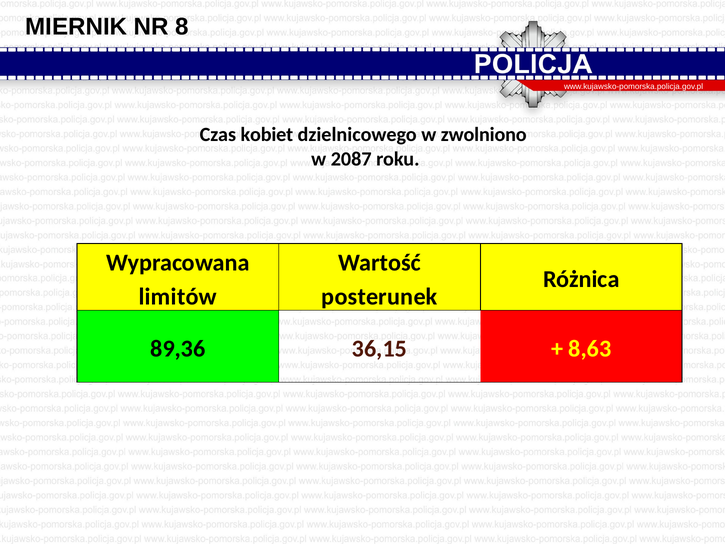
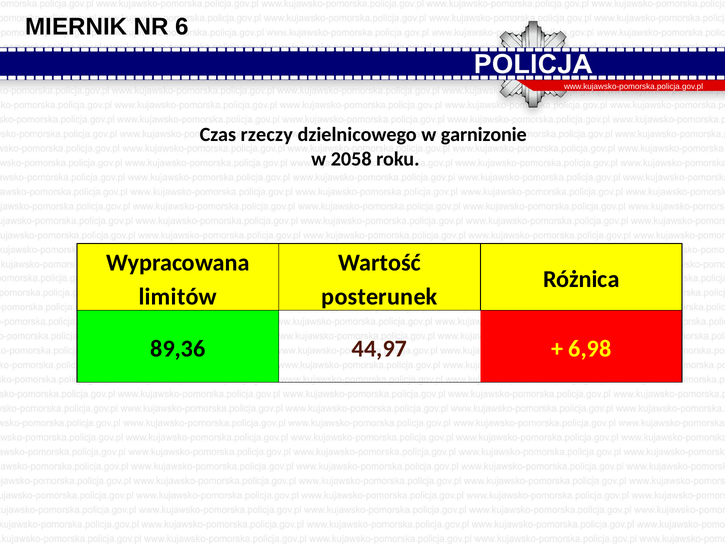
8: 8 -> 6
kobiet: kobiet -> rzeczy
zwolniono: zwolniono -> garnizonie
2087: 2087 -> 2058
36,15: 36,15 -> 44,97
8,63: 8,63 -> 6,98
